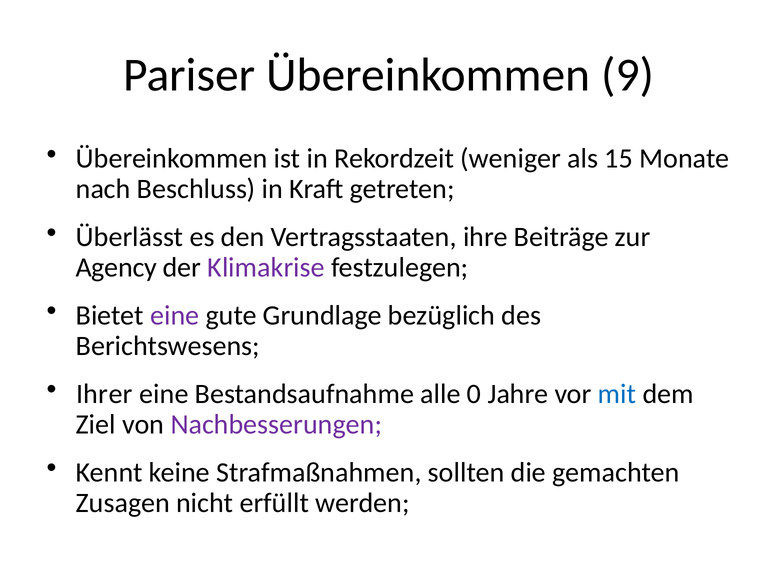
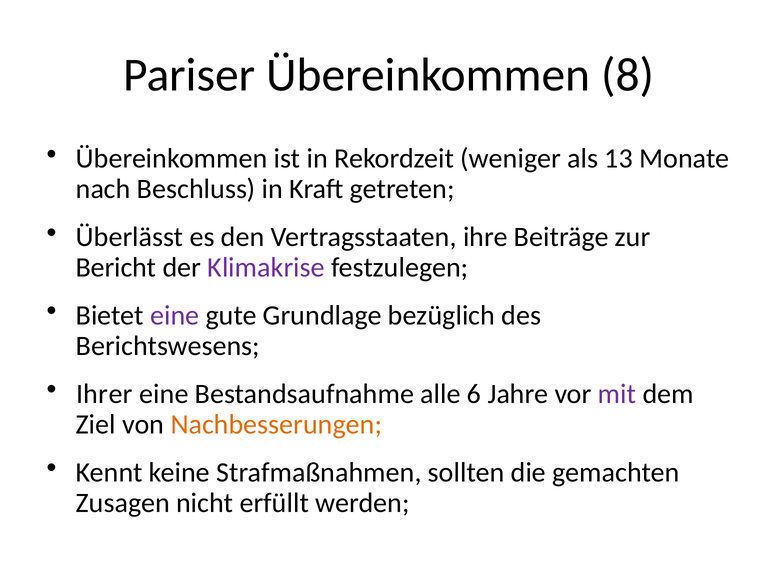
9: 9 -> 8
15: 15 -> 13
Agency: Agency -> Bericht
0: 0 -> 6
mit colour: blue -> purple
Nachbesserungen colour: purple -> orange
